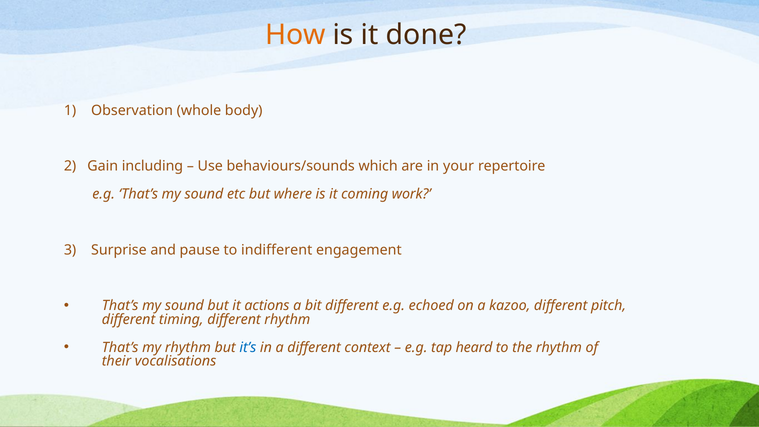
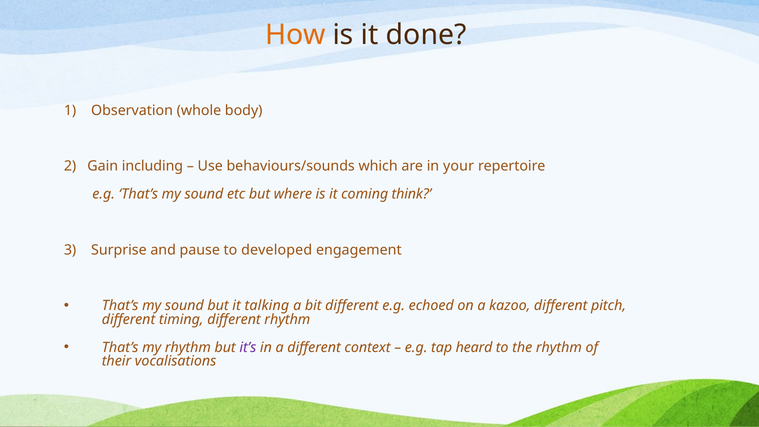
work: work -> think
indifferent: indifferent -> developed
actions: actions -> talking
it’s colour: blue -> purple
